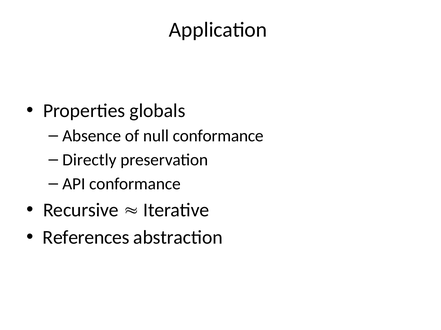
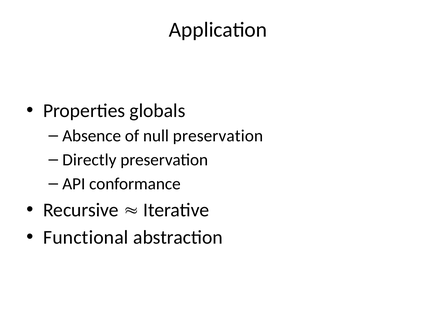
null conformance: conformance -> preservation
References: References -> Functional
